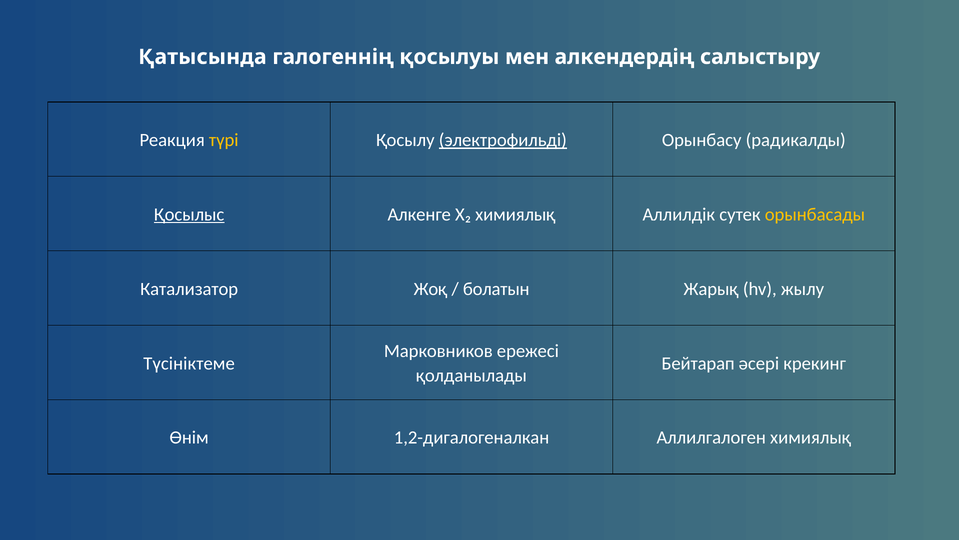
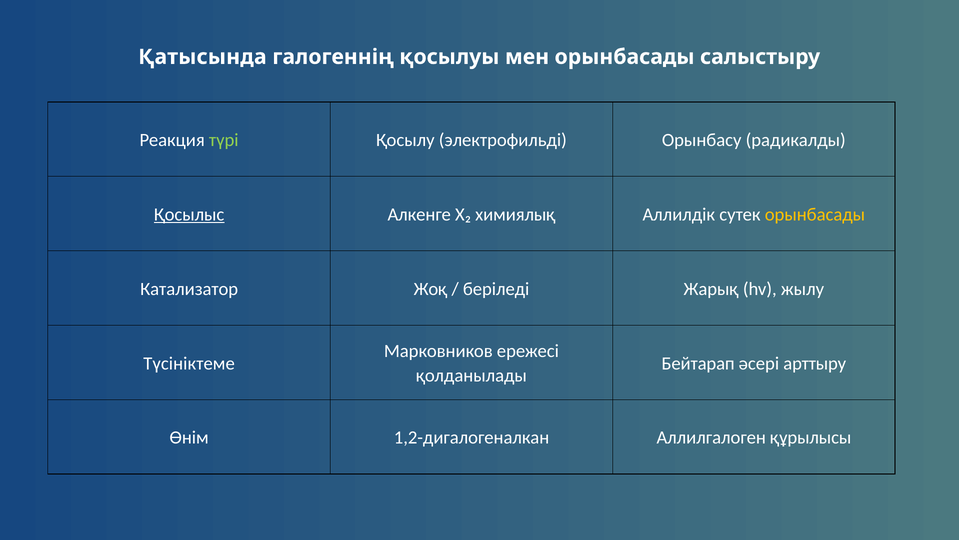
мен алкендердің: алкендердің -> орынбасады
түрі colour: yellow -> light green
электрофильді underline: present -> none
болатын: болатын -> беріледі
крекинг: крекинг -> арттыру
Аллилгалоген химиялық: химиялық -> құрылысы
